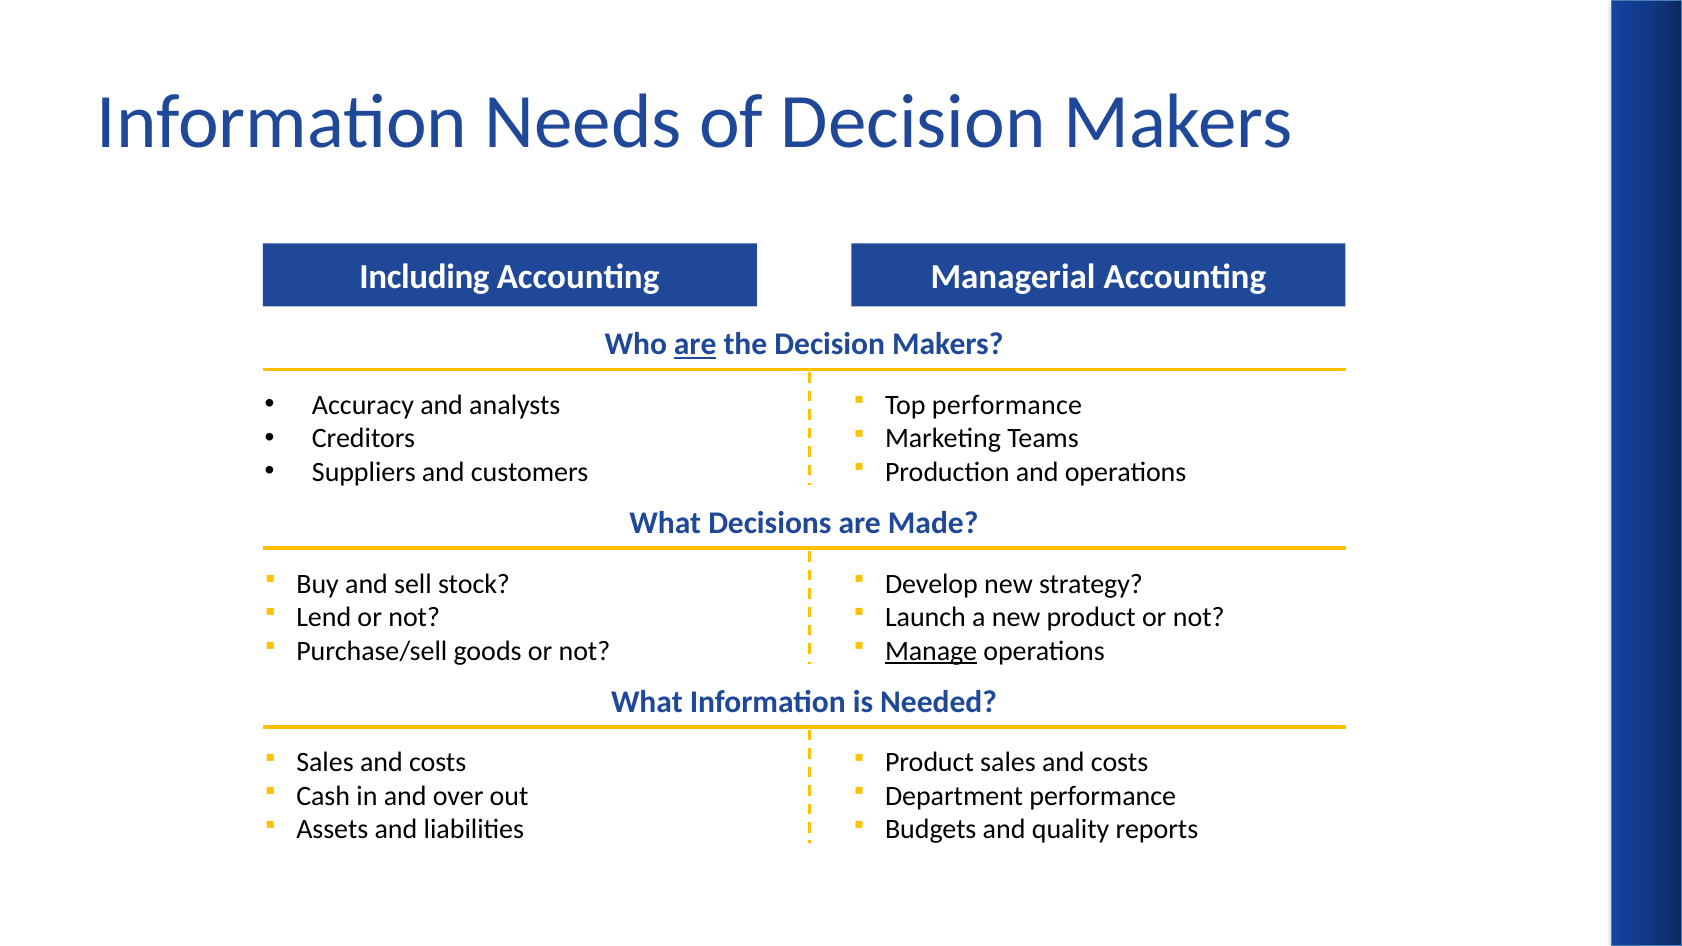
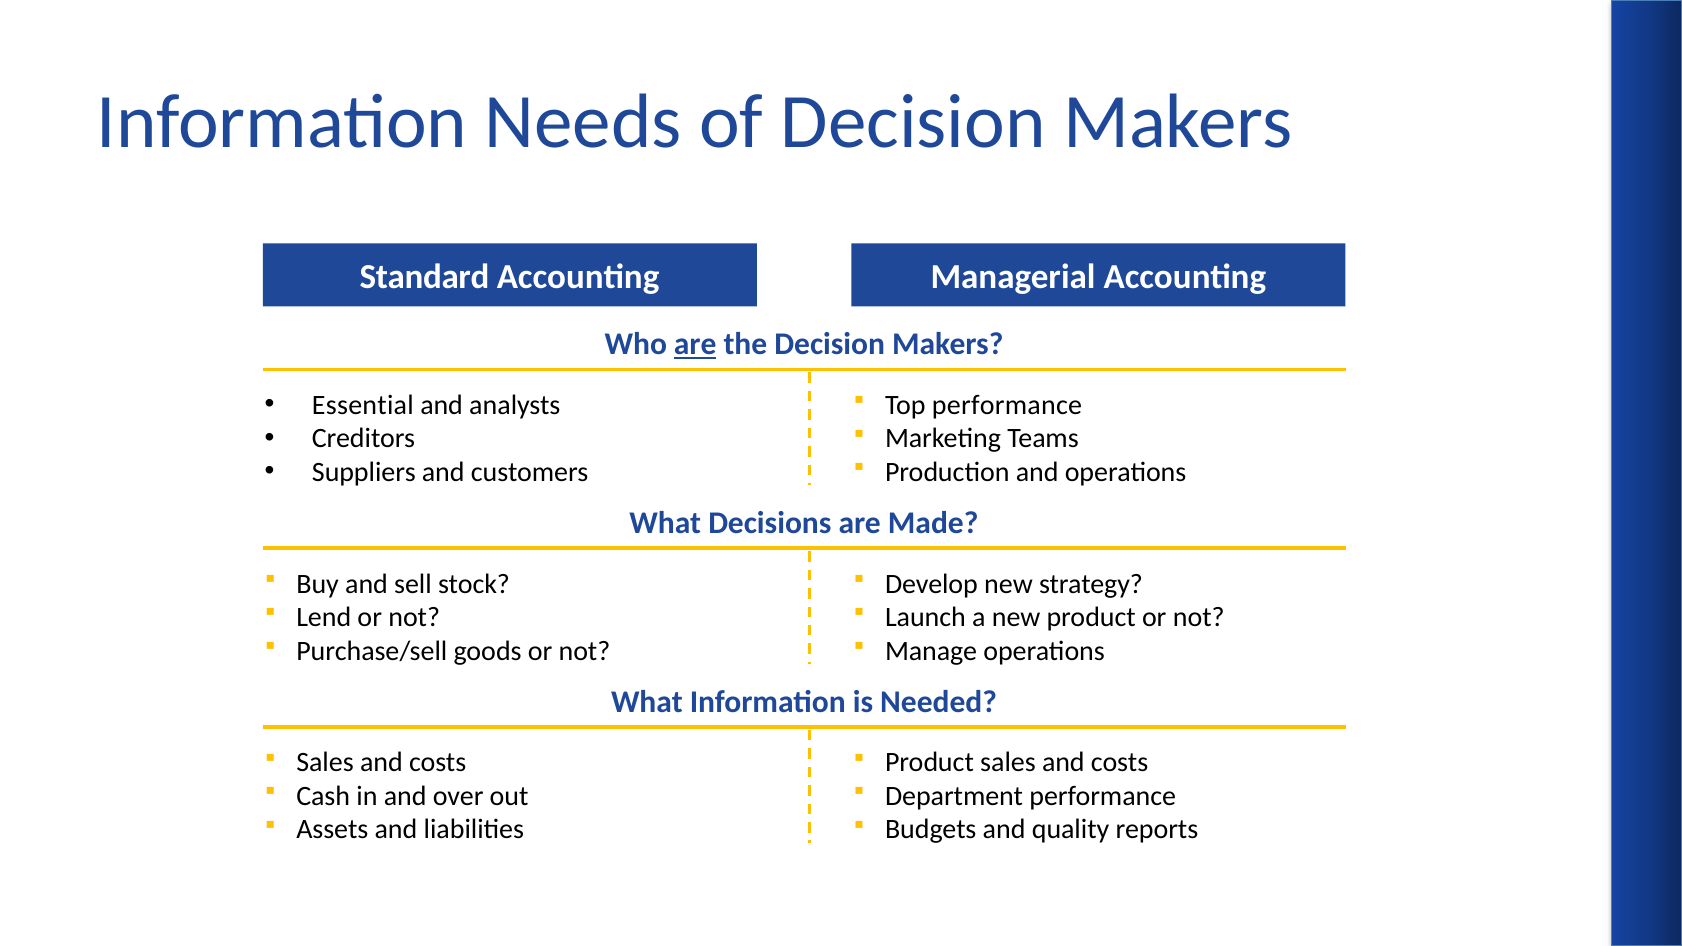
Including: Including -> Standard
Accuracy: Accuracy -> Essential
Manage underline: present -> none
